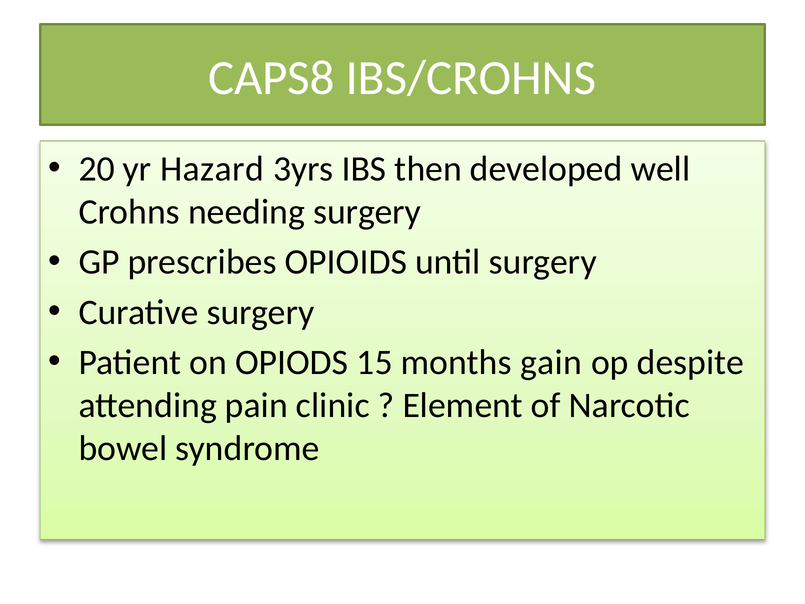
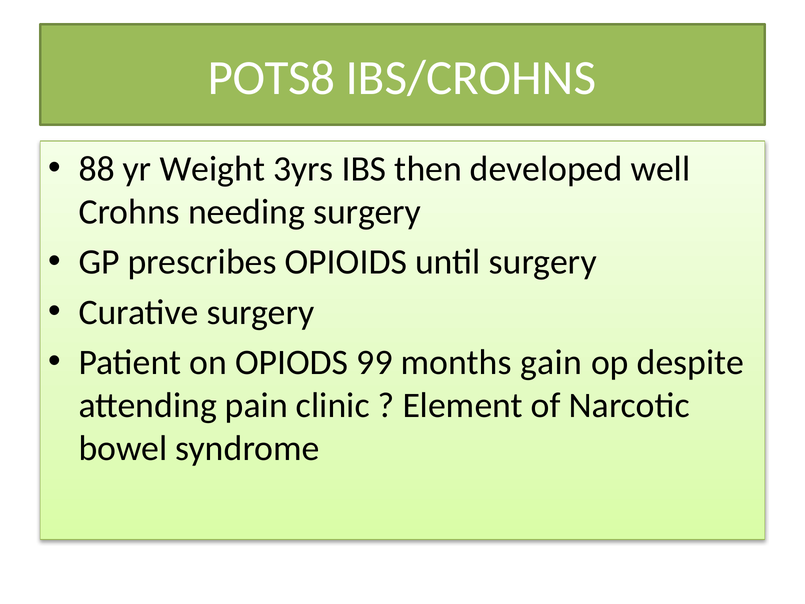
CAPS8: CAPS8 -> POTS8
20: 20 -> 88
Hazard: Hazard -> Weight
15: 15 -> 99
